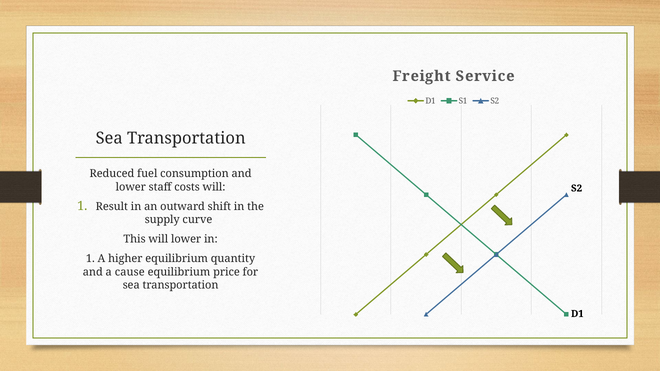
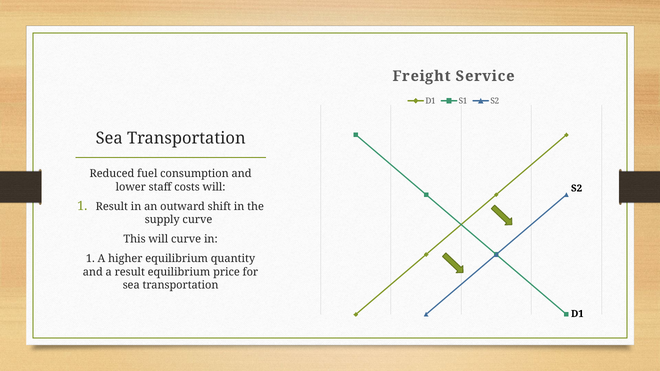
will lower: lower -> curve
a cause: cause -> result
